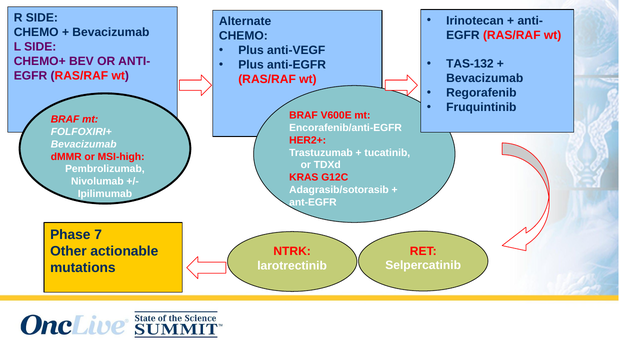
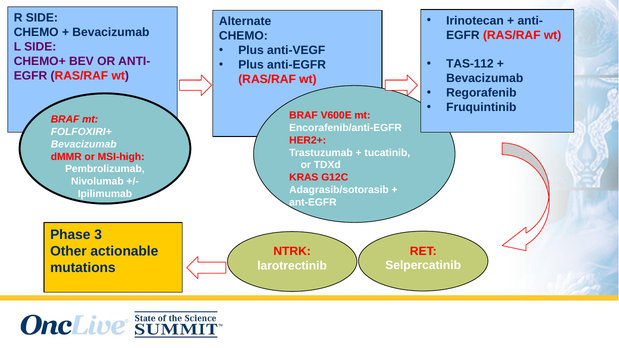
TAS-132: TAS-132 -> TAS-112
7: 7 -> 3
